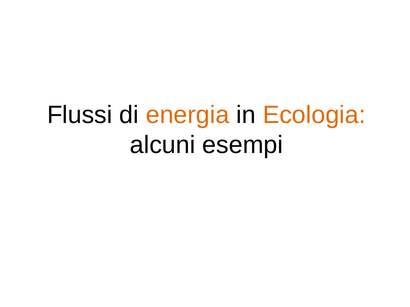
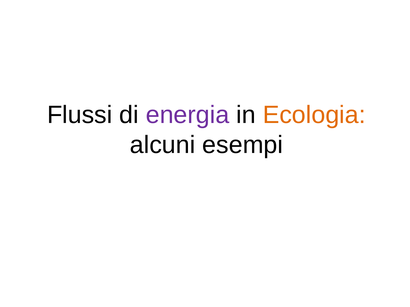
energia colour: orange -> purple
